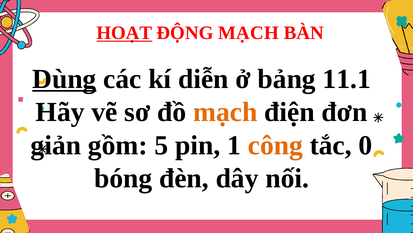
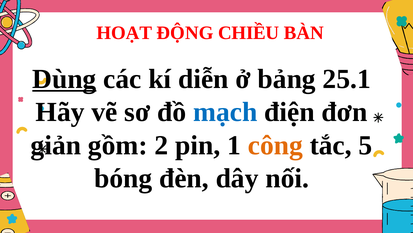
HOẠT underline: present -> none
ĐỘNG MẠCH: MẠCH -> CHIỀU
11.1: 11.1 -> 25.1
mạch at (225, 112) colour: orange -> blue
5: 5 -> 2
0: 0 -> 5
